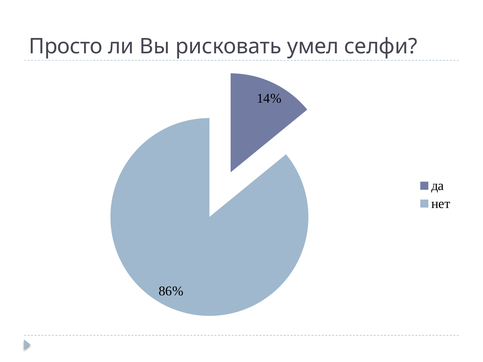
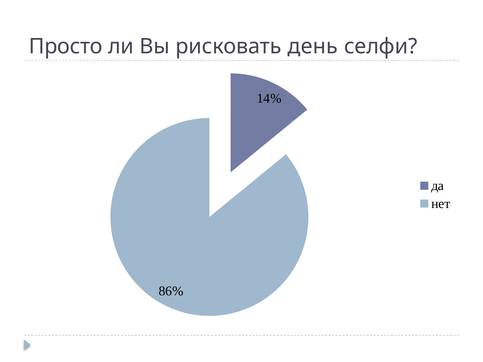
умел: умел -> день
